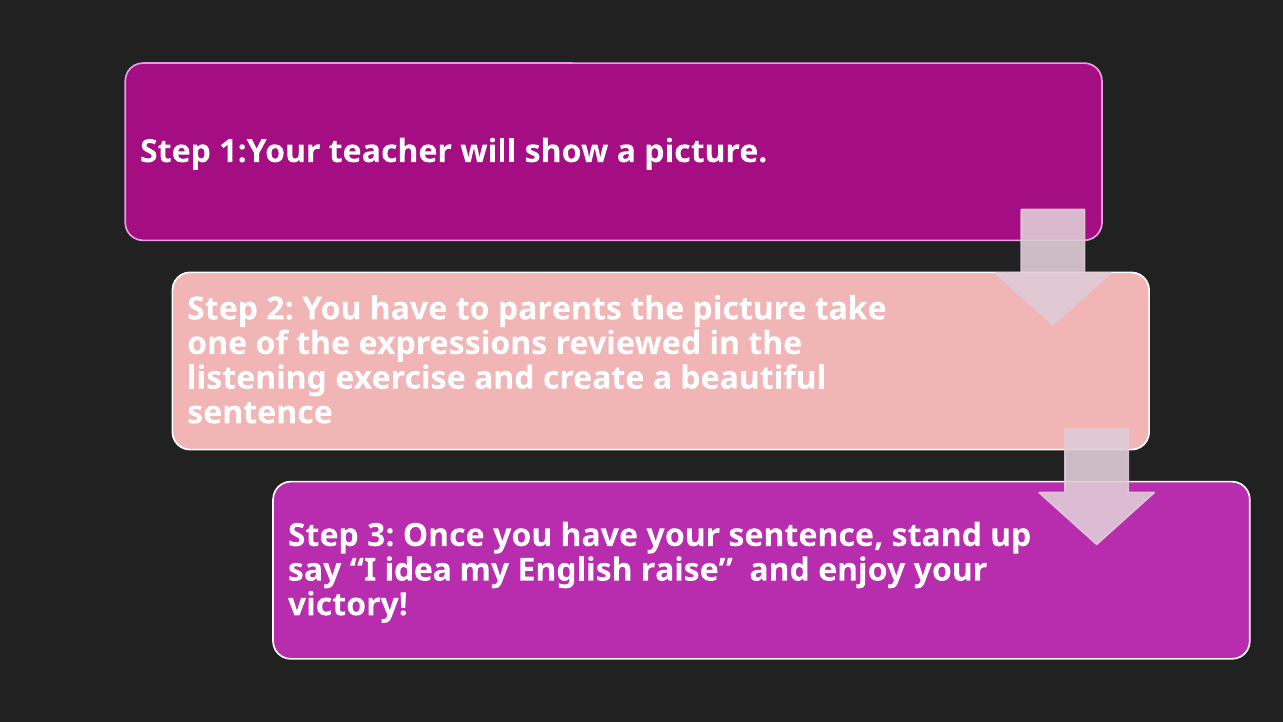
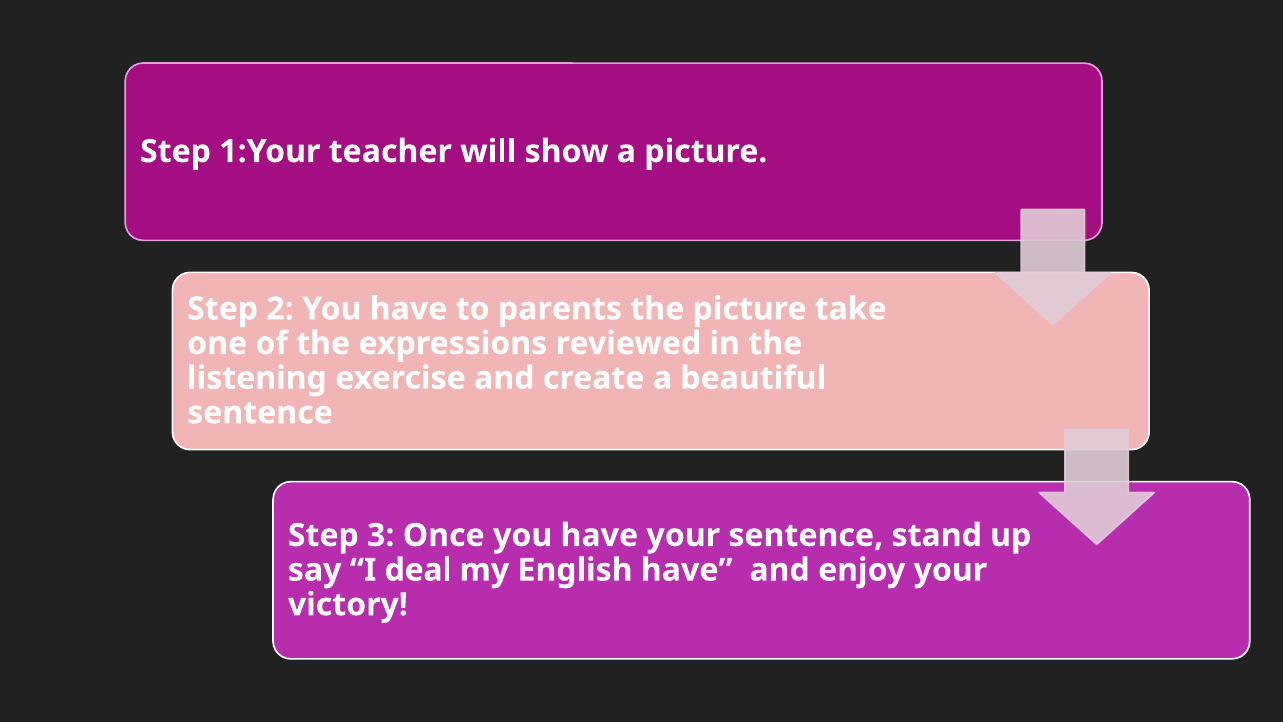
idea: idea -> deal
English raise: raise -> have
